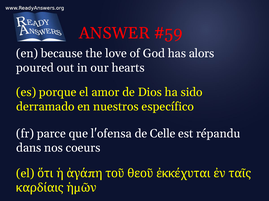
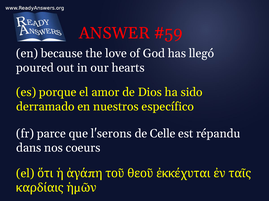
alors: alors -> llegó
l'ofensa: l'ofensa -> l'serons
